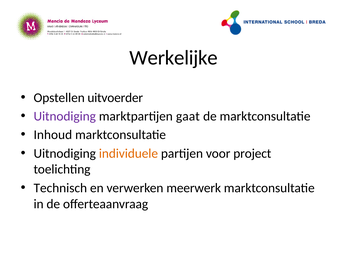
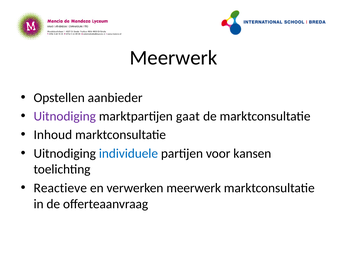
Werkelijke at (174, 58): Werkelijke -> Meerwerk
uitvoerder: uitvoerder -> aanbieder
individuele colour: orange -> blue
project: project -> kansen
Technisch: Technisch -> Reactieve
